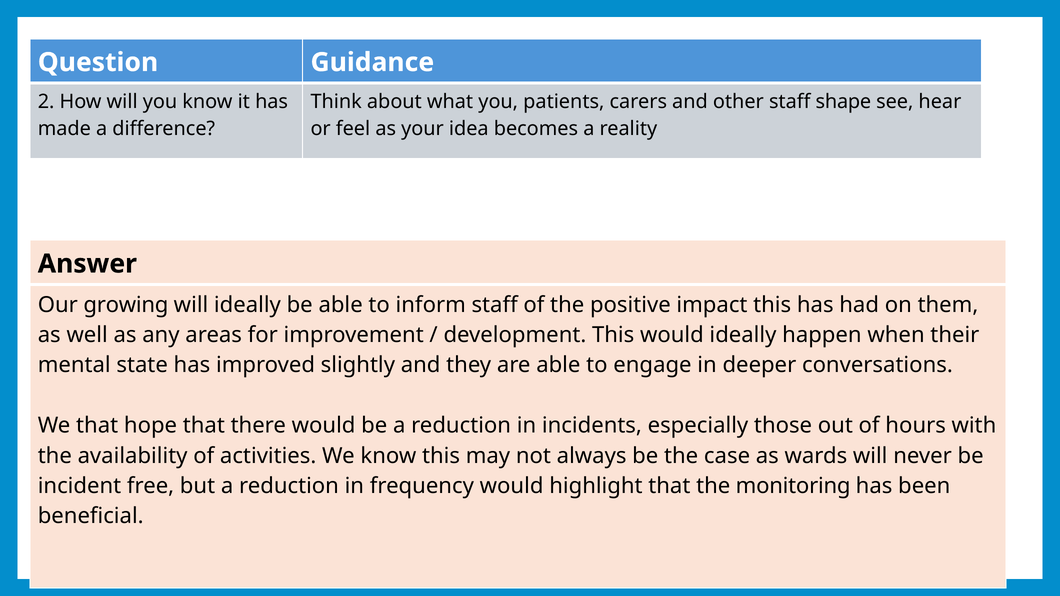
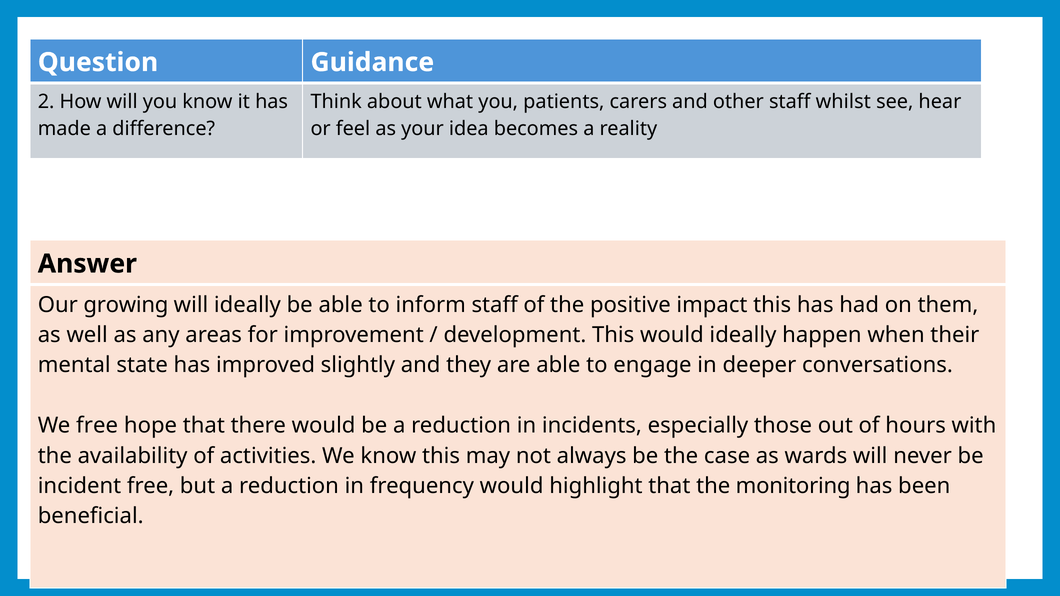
shape: shape -> whilst
We that: that -> free
